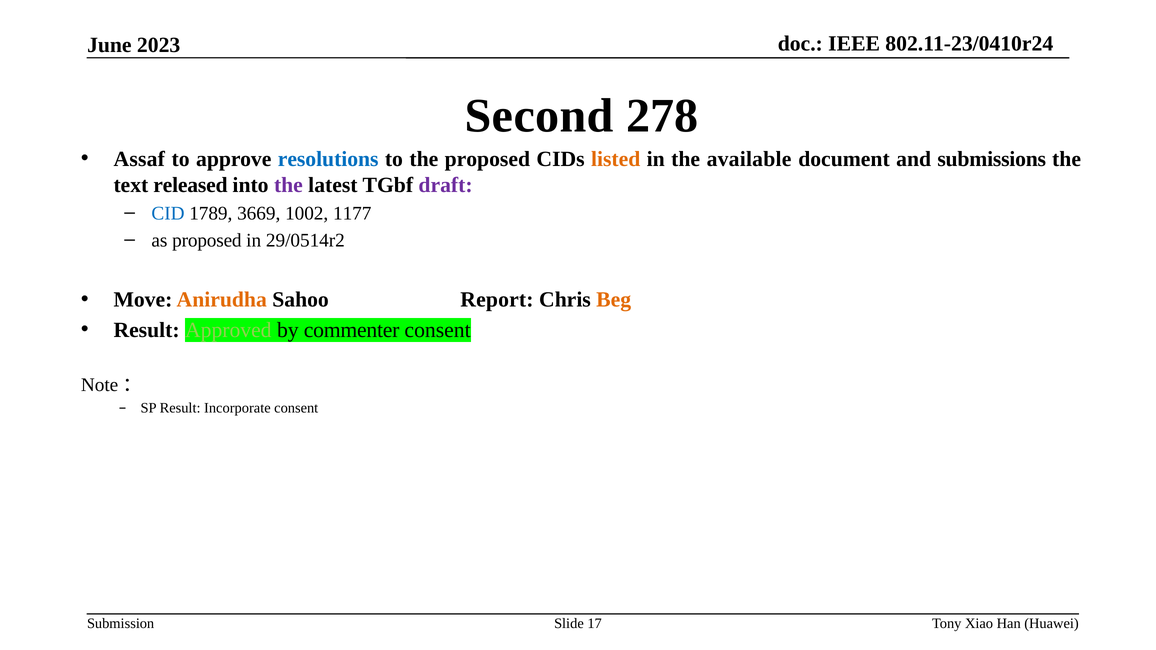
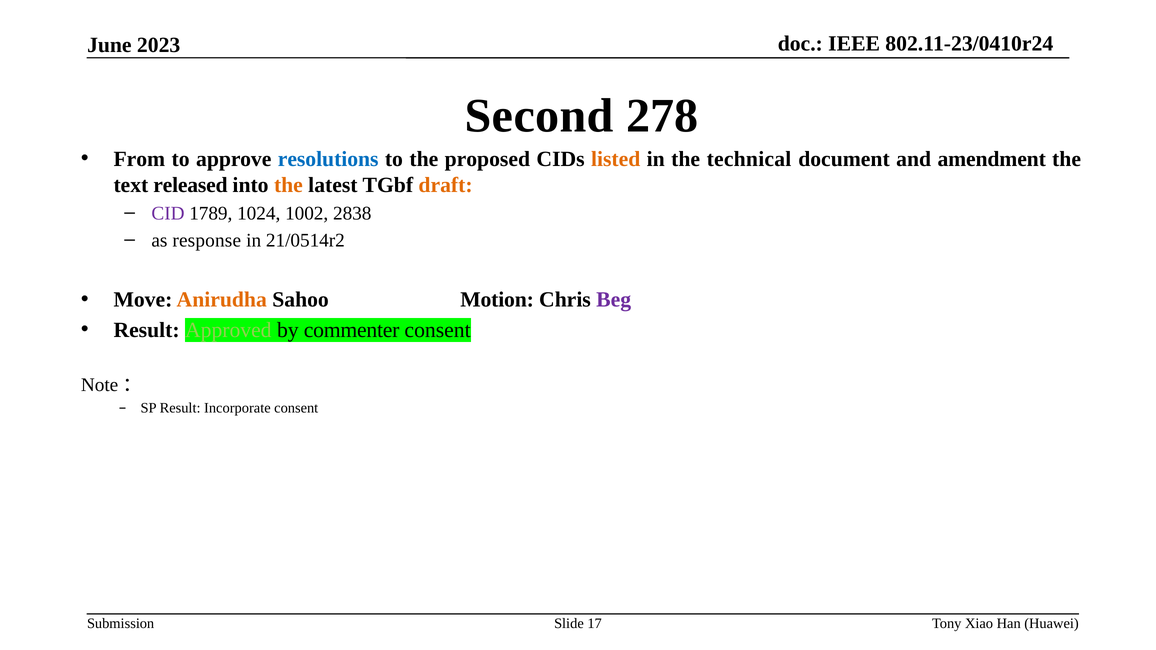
Assaf: Assaf -> From
available: available -> technical
submissions: submissions -> amendment
the at (288, 185) colour: purple -> orange
draft colour: purple -> orange
CID colour: blue -> purple
3669: 3669 -> 1024
1177: 1177 -> 2838
as proposed: proposed -> response
29/0514r2: 29/0514r2 -> 21/0514r2
Report: Report -> Motion
Beg colour: orange -> purple
